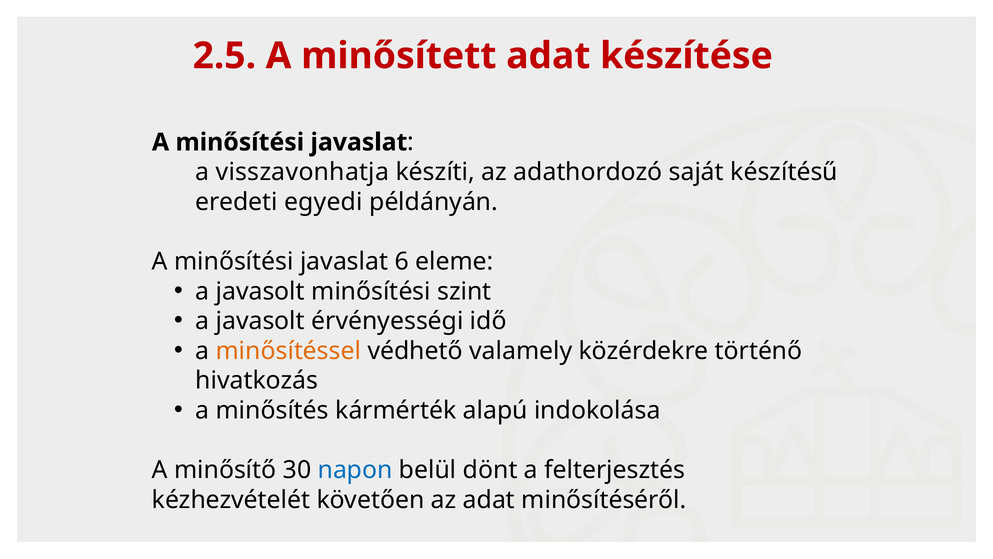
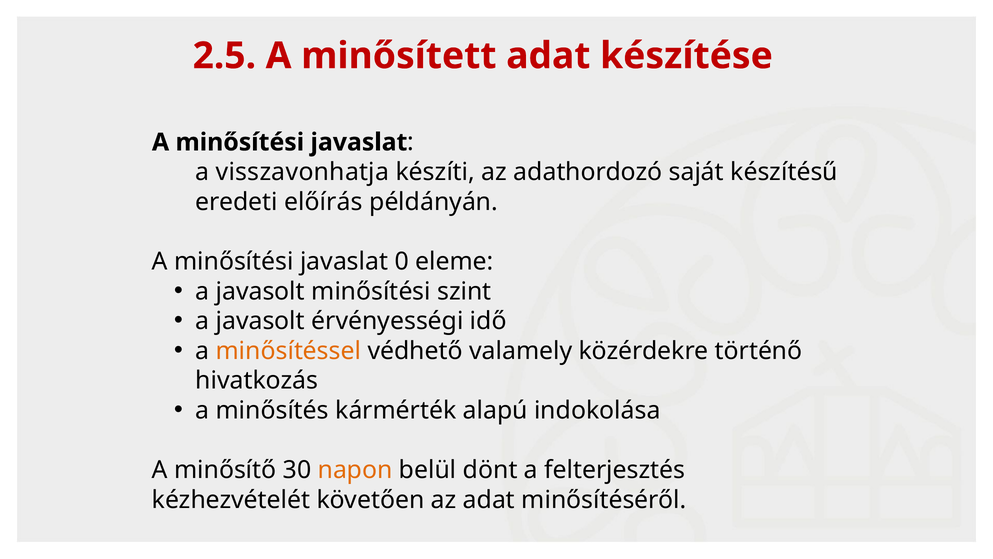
egyedi: egyedi -> előírás
6: 6 -> 0
napon colour: blue -> orange
